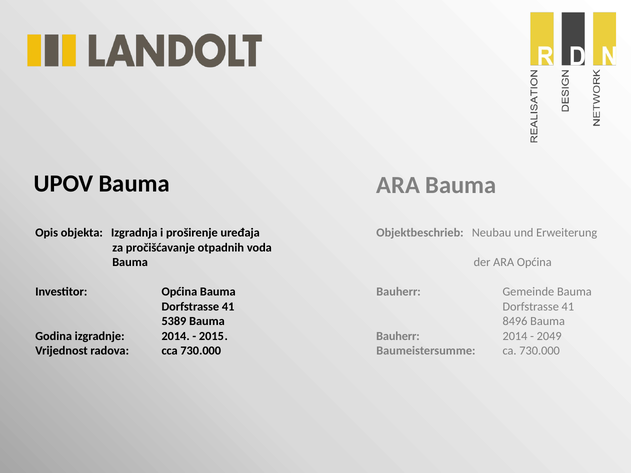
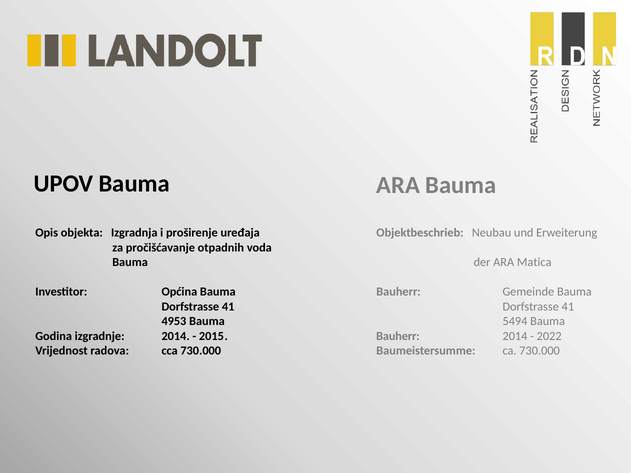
ARA Općina: Općina -> Matica
5389: 5389 -> 4953
8496: 8496 -> 5494
2049: 2049 -> 2022
